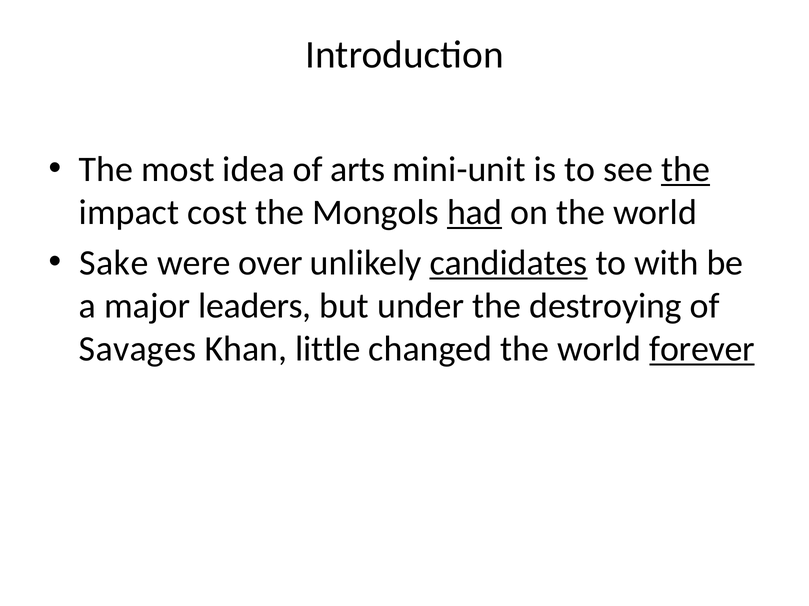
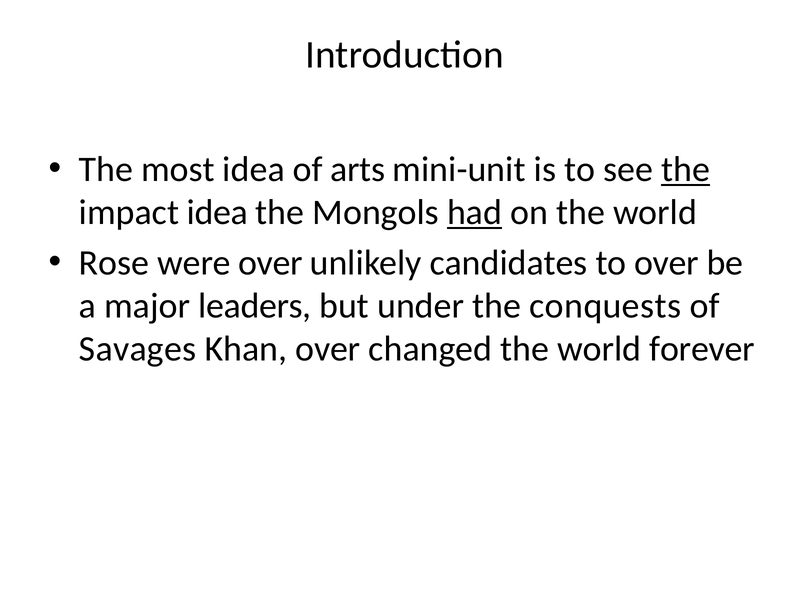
impact cost: cost -> idea
Sake: Sake -> Rose
candidates underline: present -> none
to with: with -> over
destroying: destroying -> conquests
Khan little: little -> over
forever underline: present -> none
